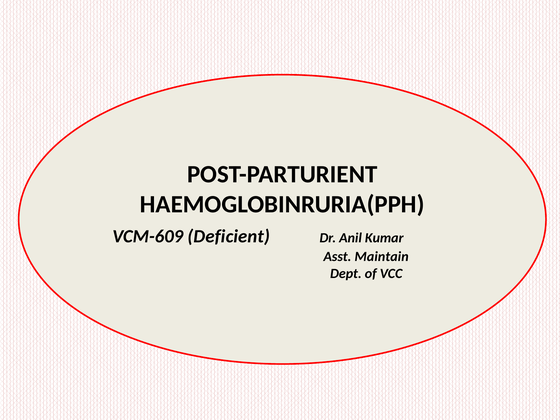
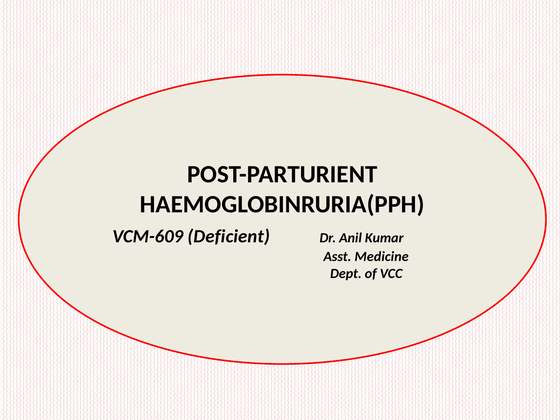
Maintain: Maintain -> Medicine
